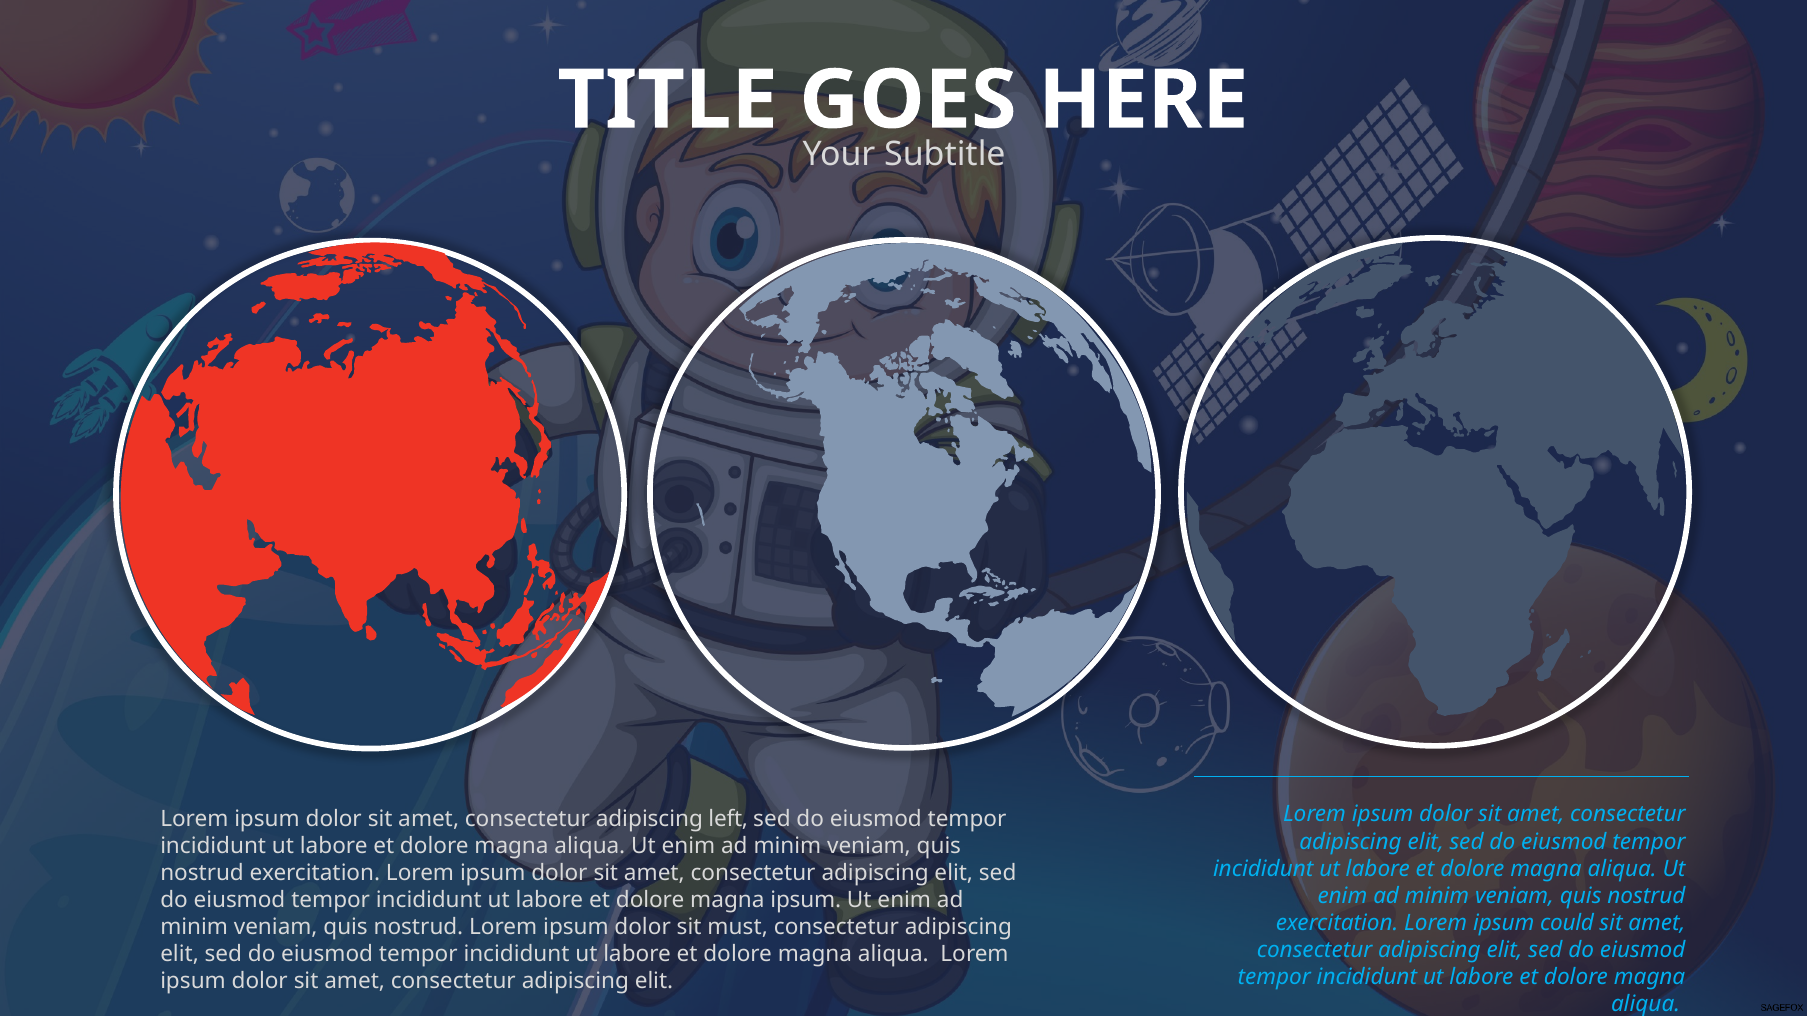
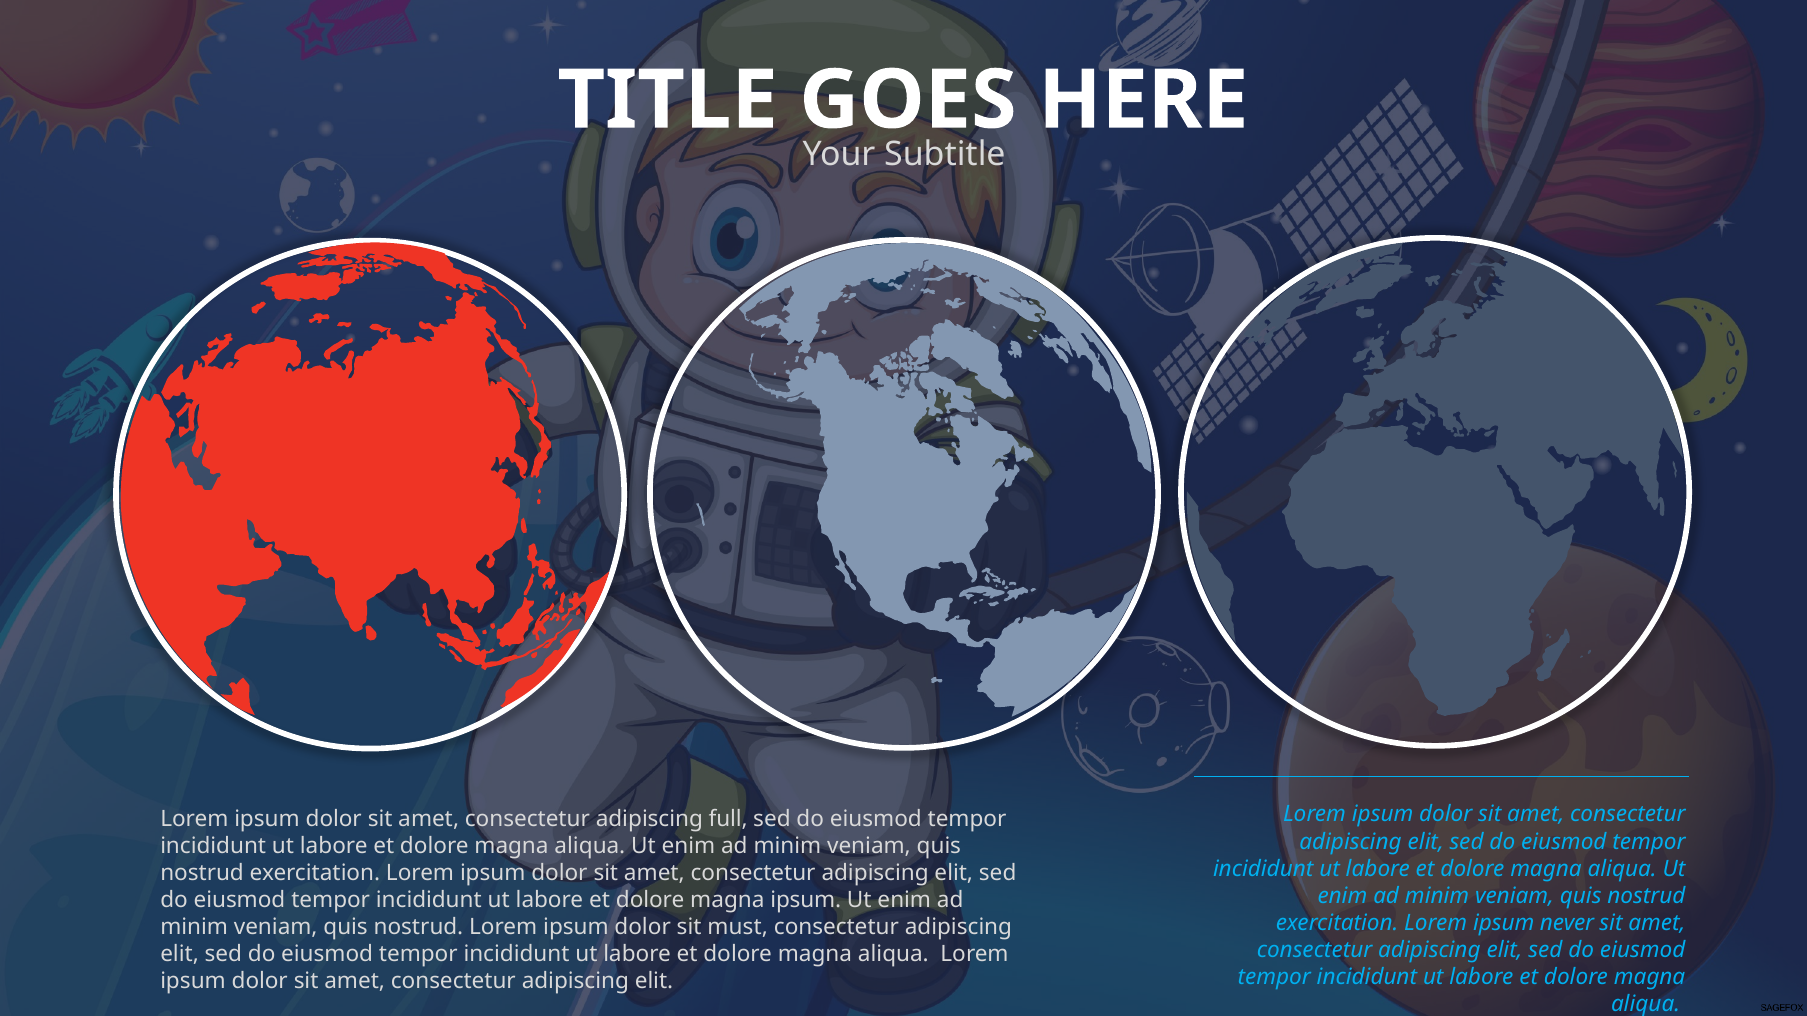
left: left -> full
could: could -> never
